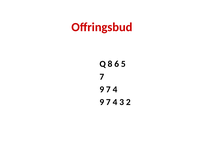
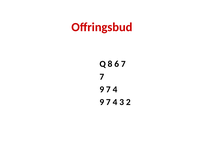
6 5: 5 -> 7
